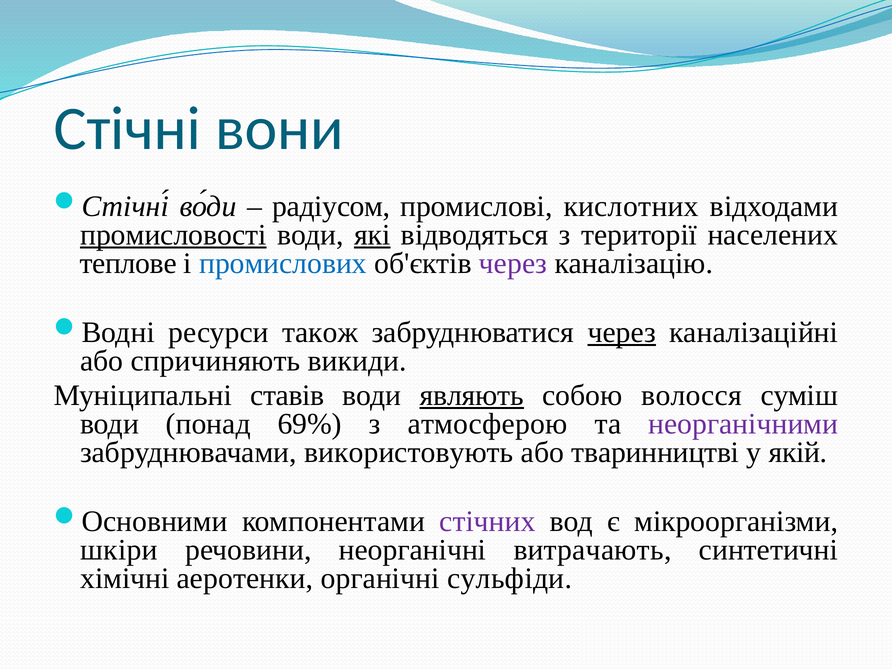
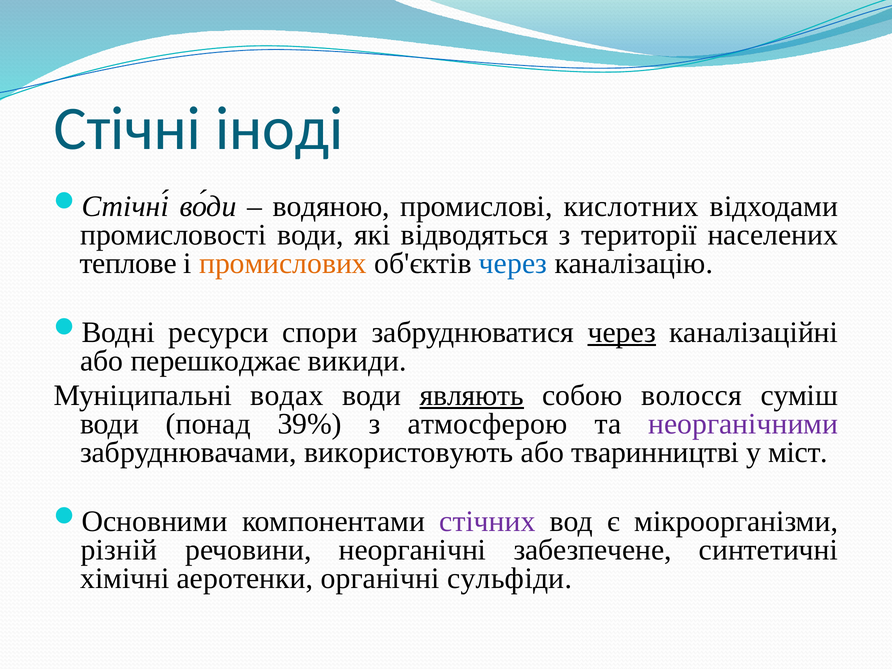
вони: вони -> іноді
радіусом: радіусом -> водяною
промисловості underline: present -> none
які underline: present -> none
промислових colour: blue -> orange
через at (513, 263) colour: purple -> blue
також: також -> спори
спричиняють: спричиняють -> перешкоджає
ставів: ставів -> водах
69%: 69% -> 39%
якій: якій -> міст
шкіри: шкіри -> різній
витрачають: витрачають -> забезпечене
